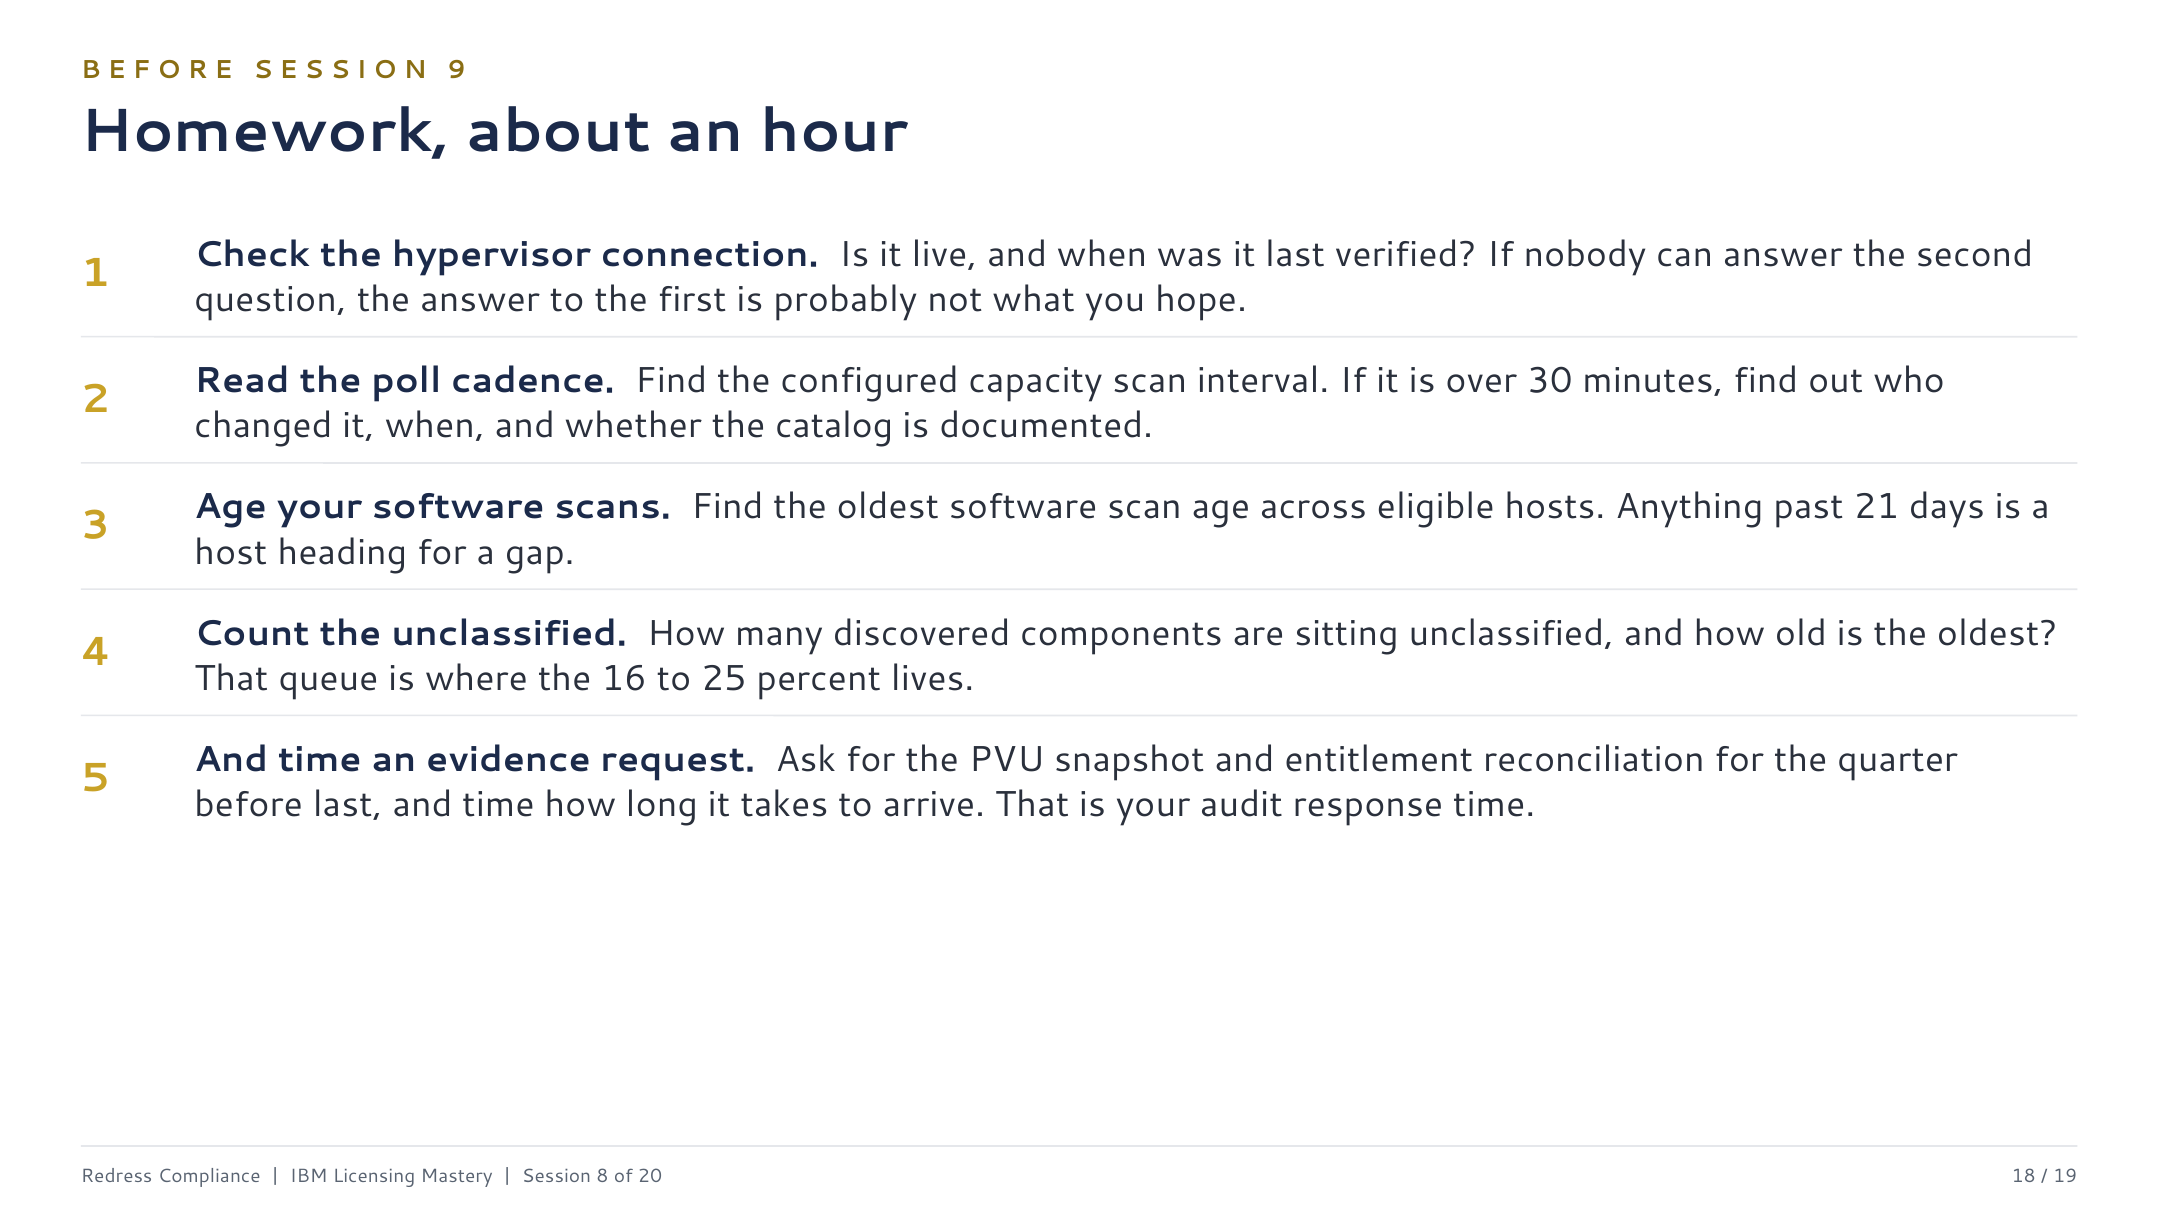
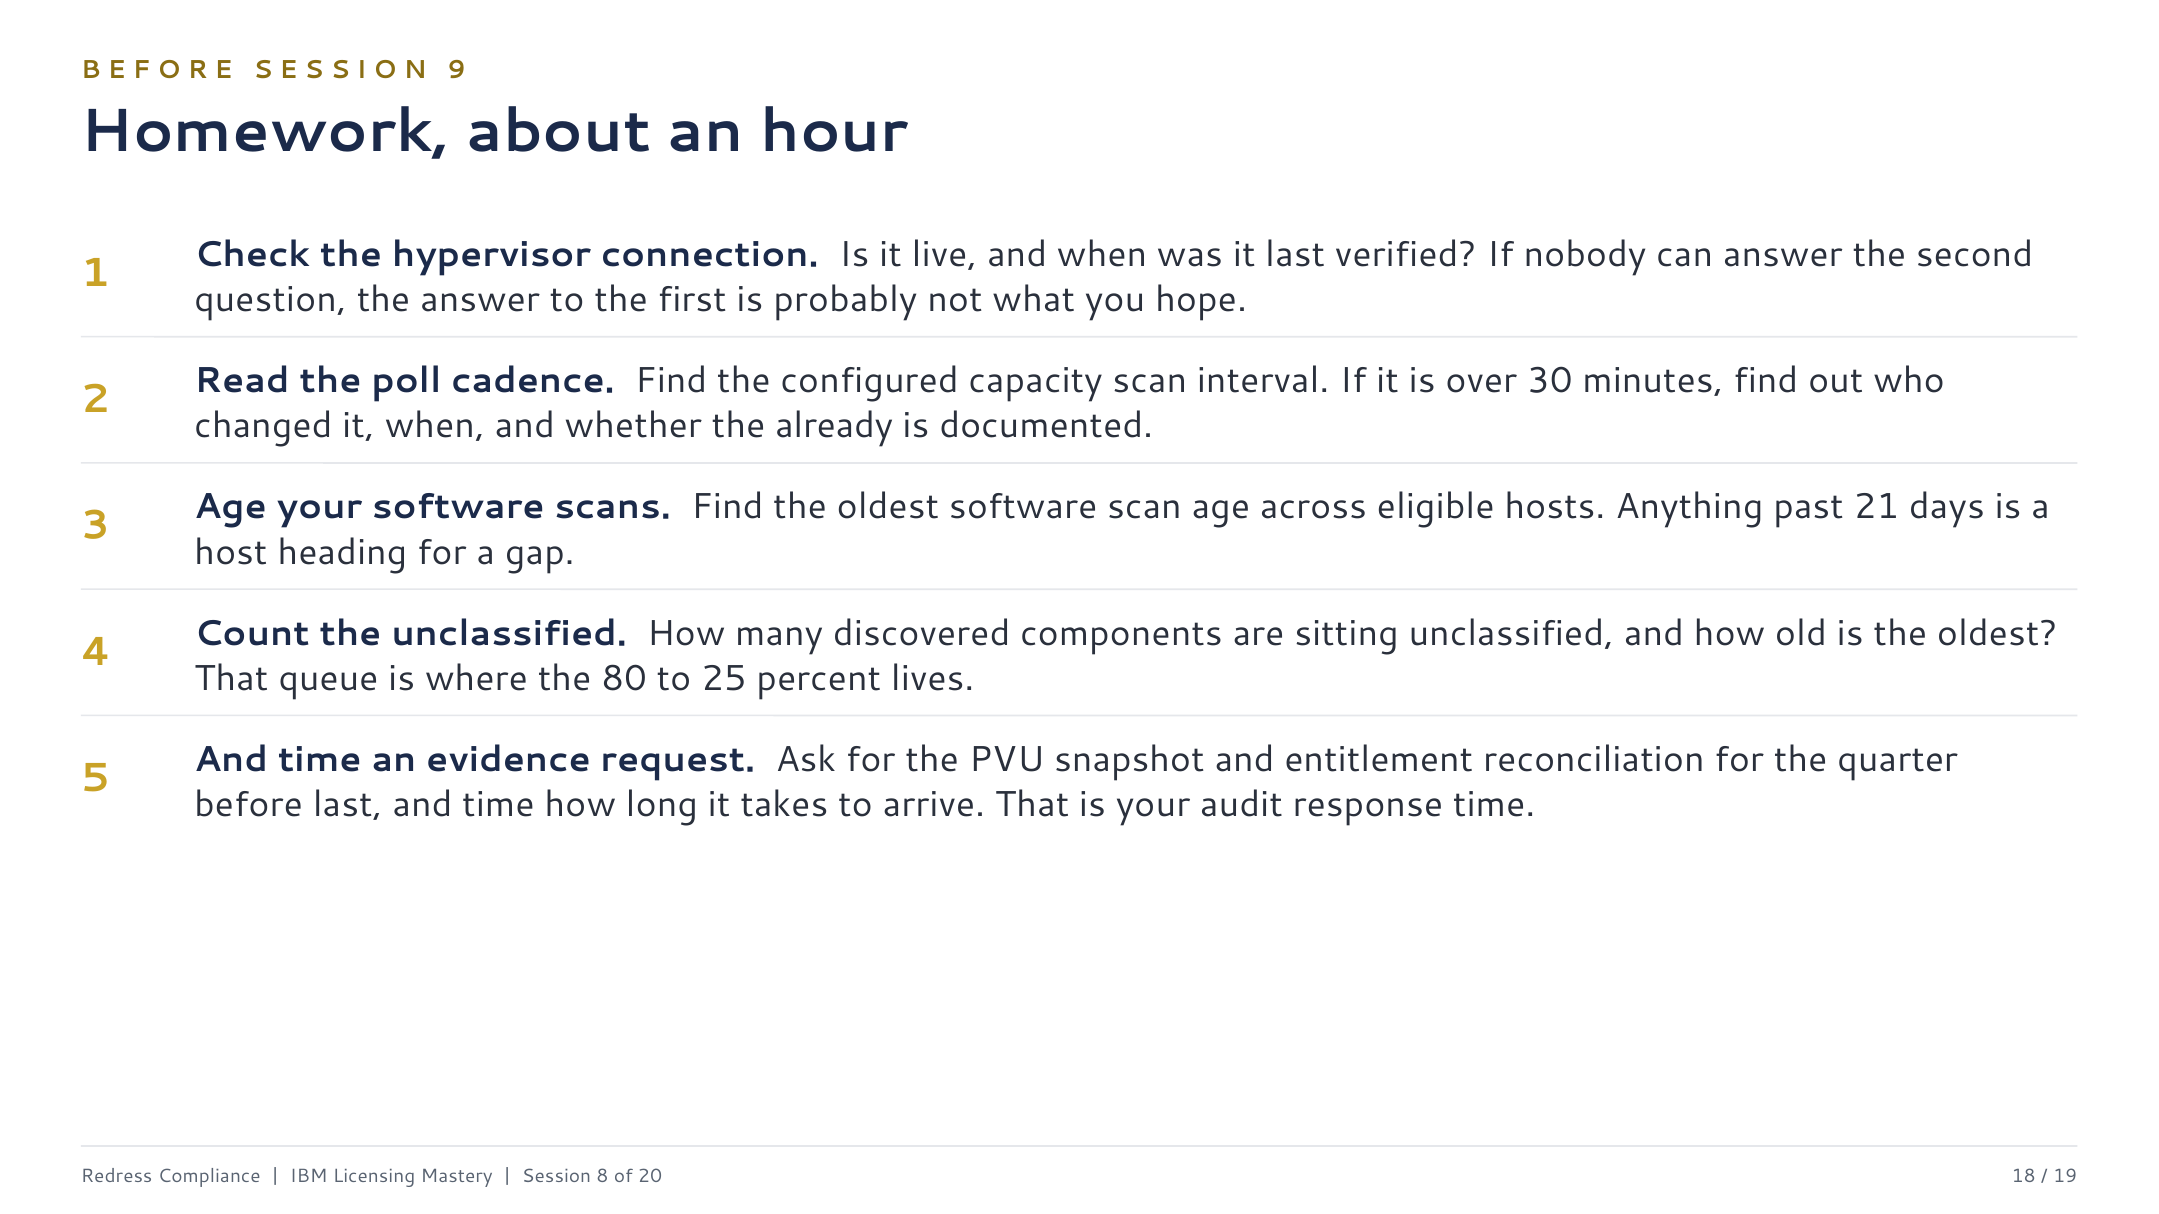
catalog: catalog -> already
16: 16 -> 80
